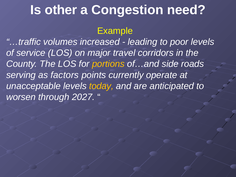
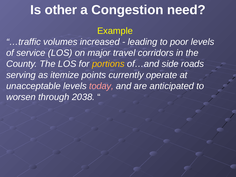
factors: factors -> itemize
today colour: yellow -> pink
2027: 2027 -> 2038
